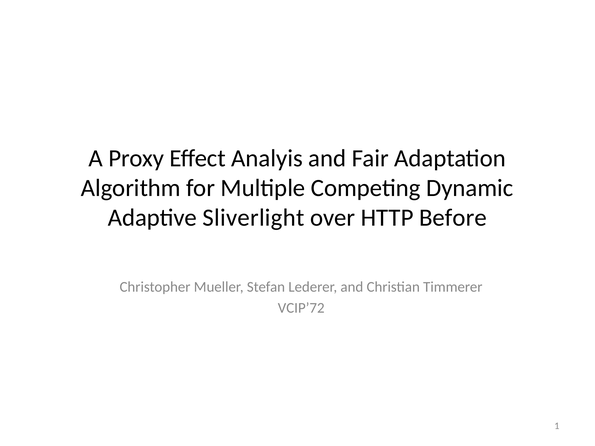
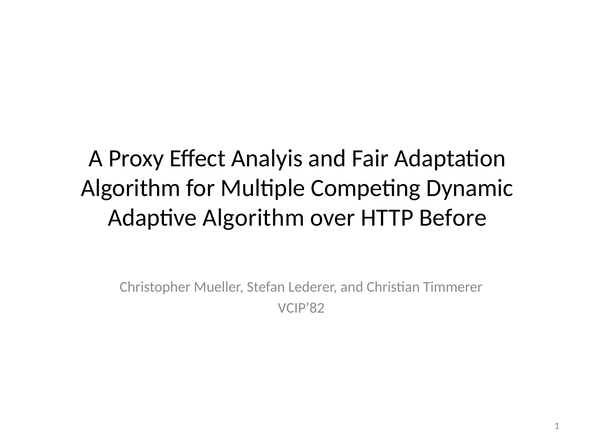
Adaptive Sliverlight: Sliverlight -> Algorithm
VCIP’72: VCIP’72 -> VCIP’82
